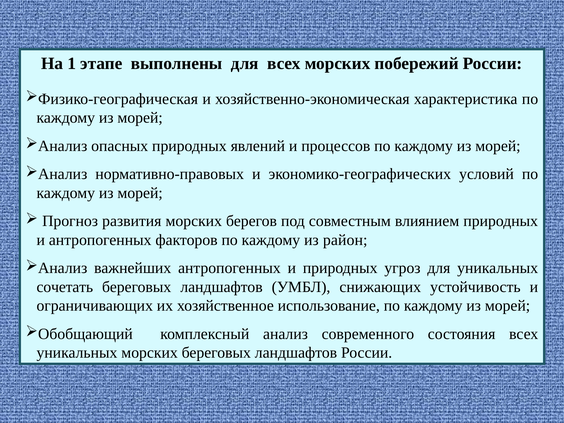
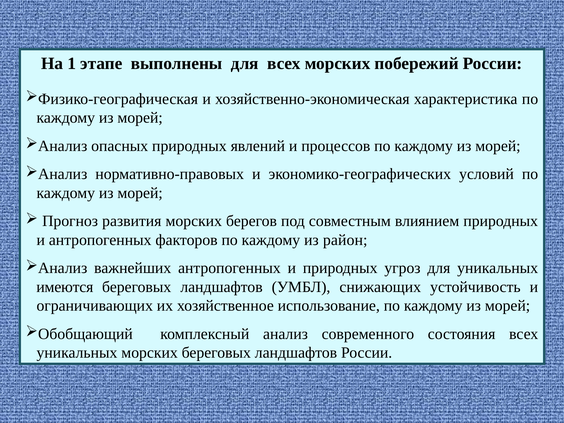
сочетать: сочетать -> имеются
